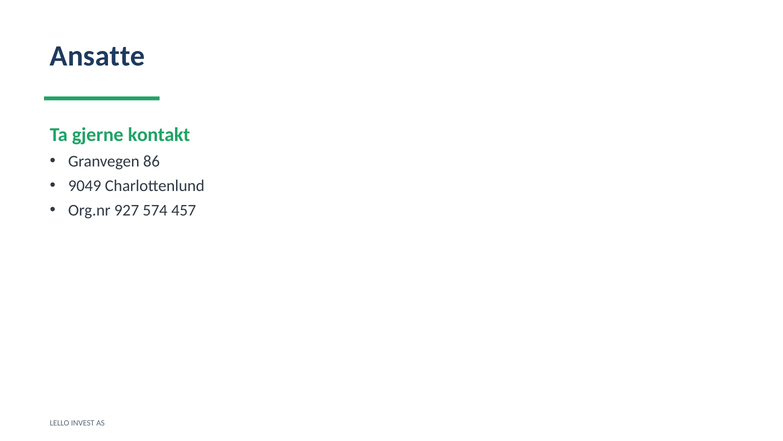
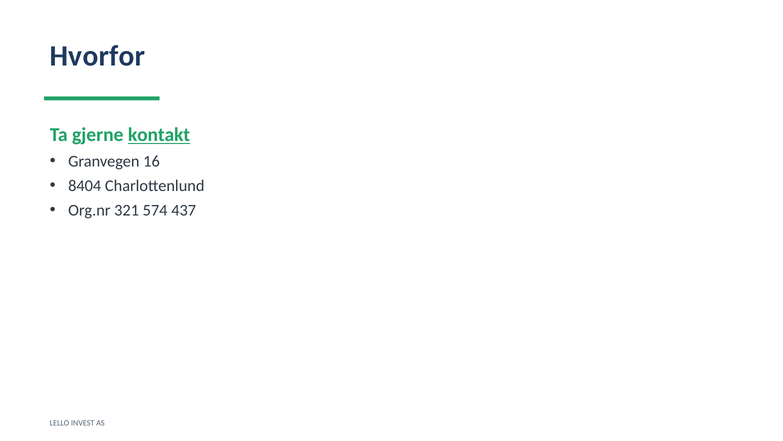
Ansatte: Ansatte -> Hvorfor
kontakt underline: none -> present
86: 86 -> 16
9049: 9049 -> 8404
927: 927 -> 321
457: 457 -> 437
